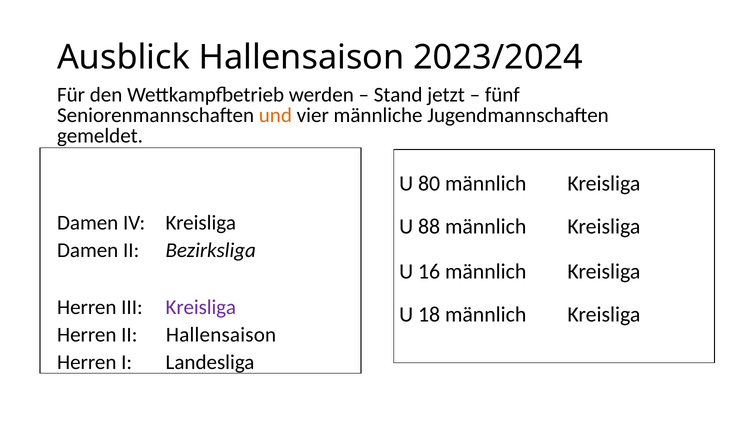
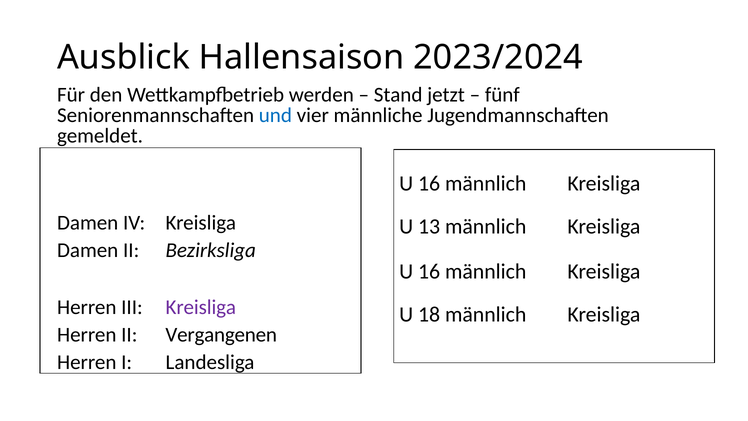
und colour: orange -> blue
80 at (429, 184): 80 -> 16
88: 88 -> 13
II Hallensaison: Hallensaison -> Vergangenen
